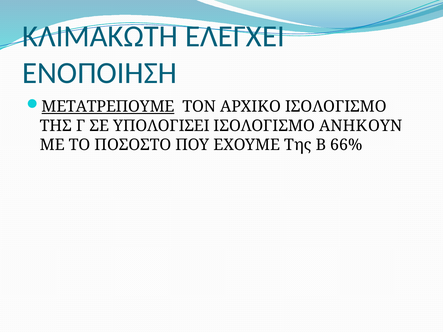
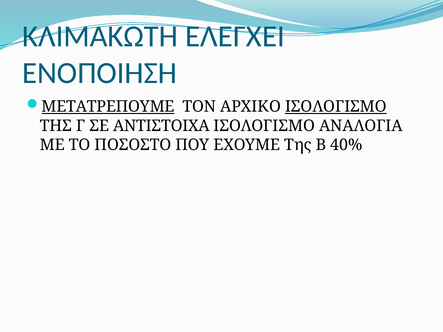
ΙΣΟΛΟΓΙΣΜΟ at (336, 107) underline: none -> present
ΥΠΟΛΟΓΙΣΕΙ: ΥΠΟΛΟΓΙΣΕΙ -> ΑΝΤΙΣΤΟΙΧΑ
ΑΝΗΚΟΥΝ: ΑΝΗΚΟΥΝ -> ΑΝΑΛΟΓΙΑ
66%: 66% -> 40%
